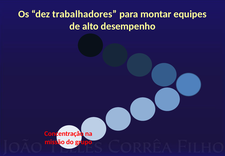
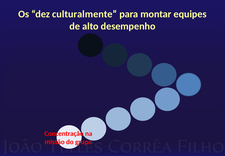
trabalhadores: trabalhadores -> culturalmente
